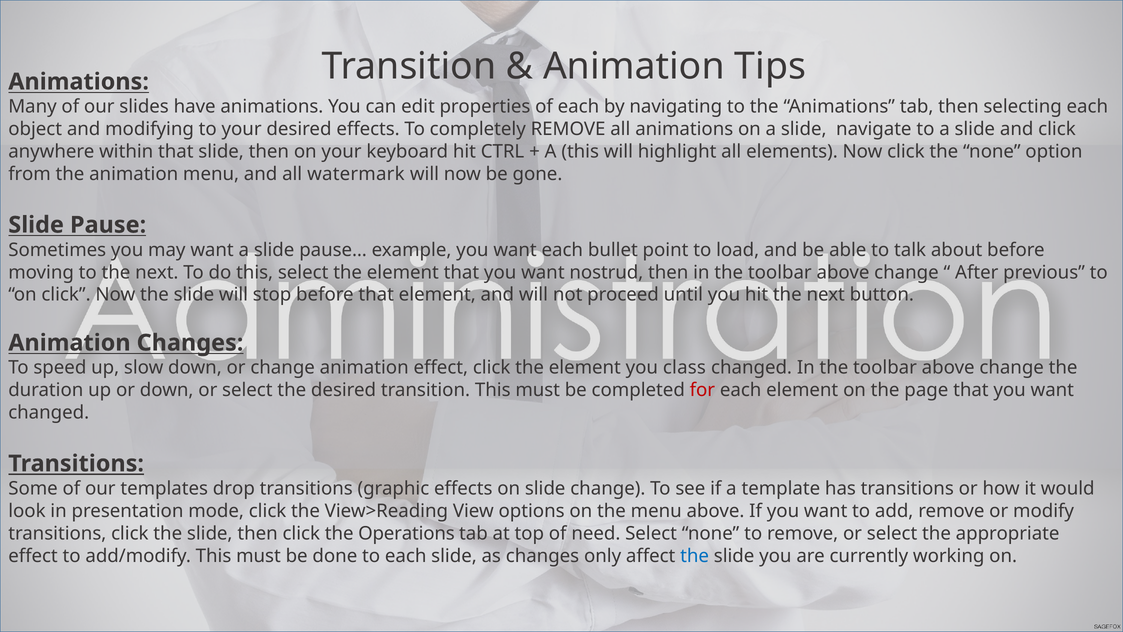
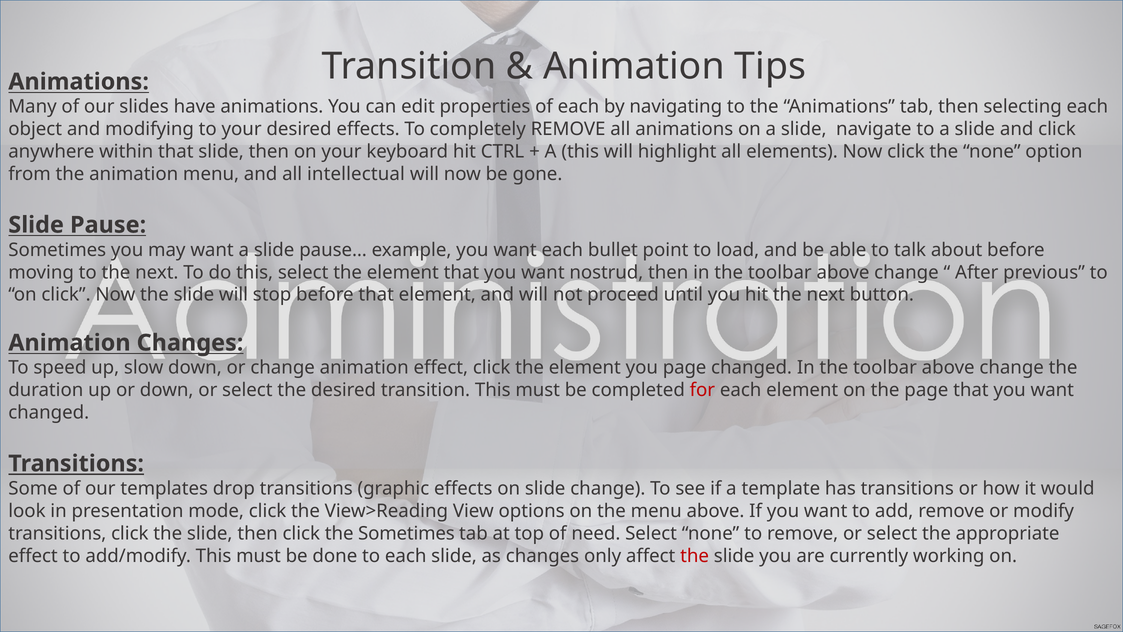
watermark: watermark -> intellectual
you class: class -> page
the Operations: Operations -> Sometimes
the at (695, 556) colour: blue -> red
